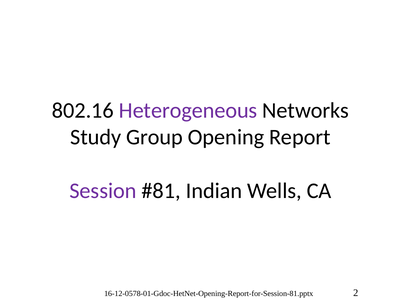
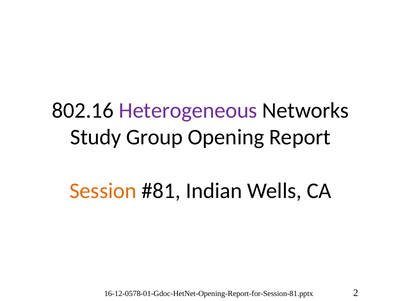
Session colour: purple -> orange
